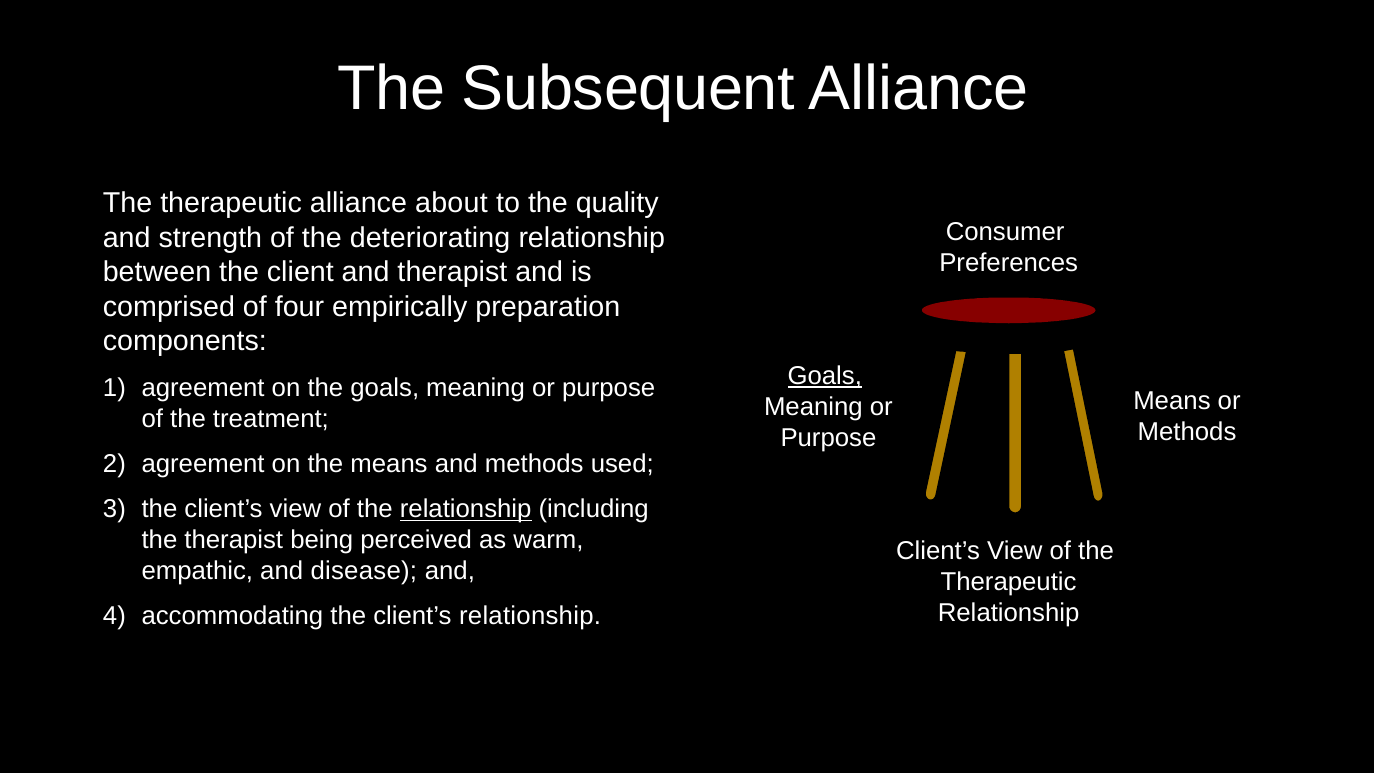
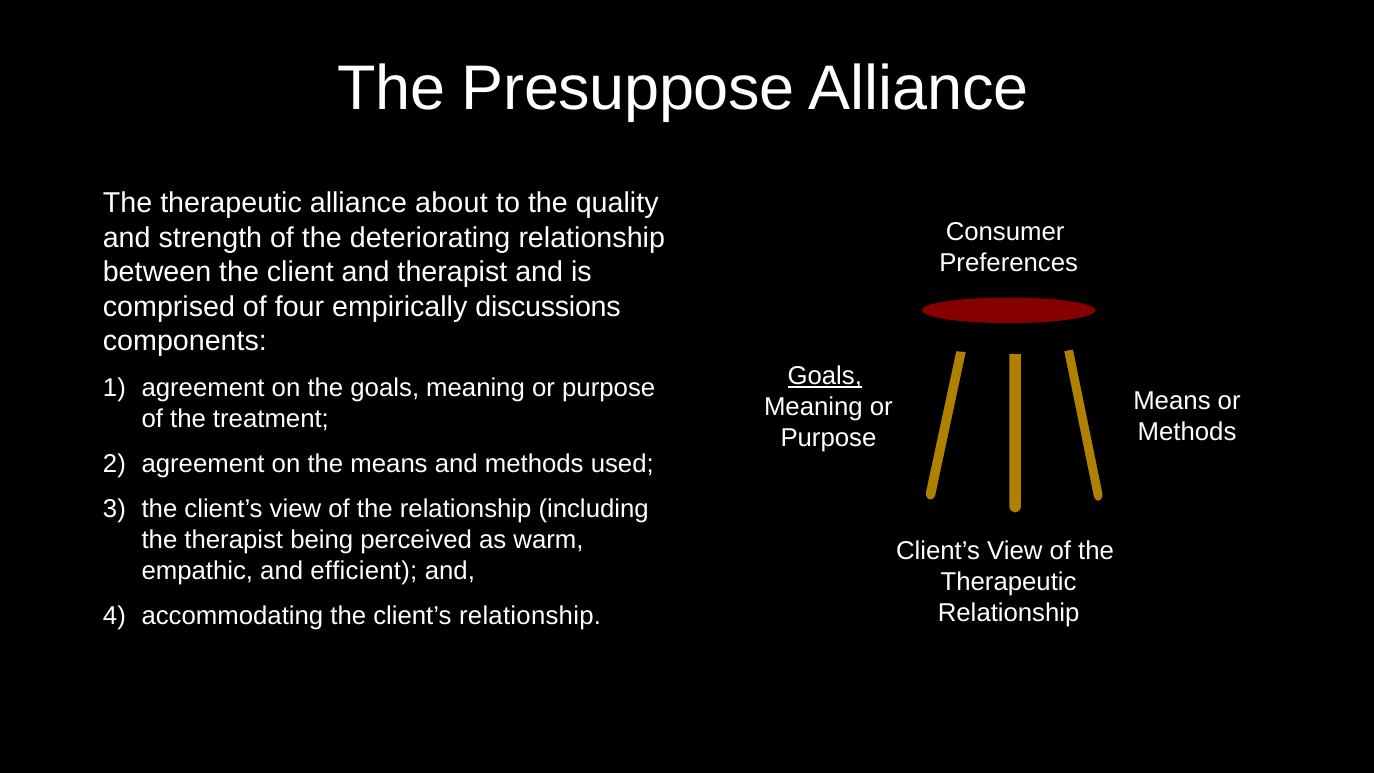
Subsequent: Subsequent -> Presuppose
preparation: preparation -> discussions
relationship at (466, 509) underline: present -> none
disease: disease -> efficient
